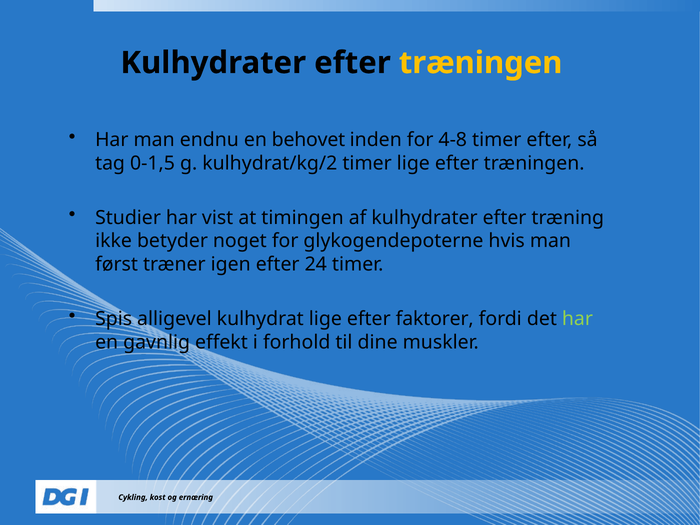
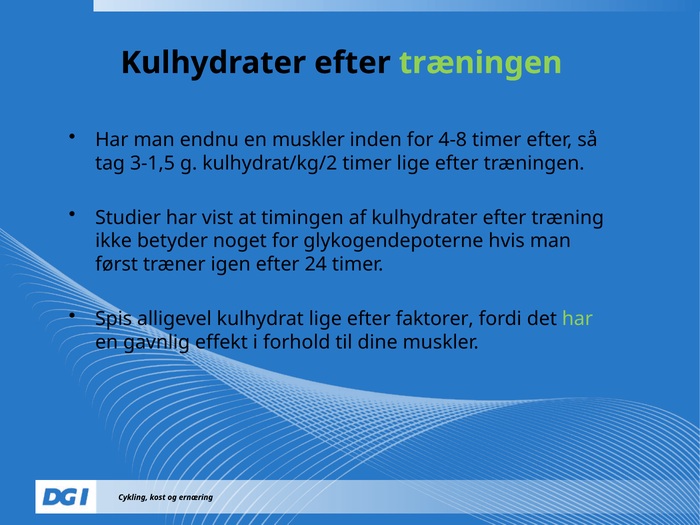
træningen at (481, 63) colour: yellow -> light green
en behovet: behovet -> muskler
0-1,5: 0-1,5 -> 3-1,5
